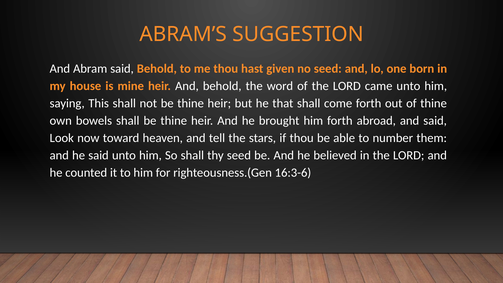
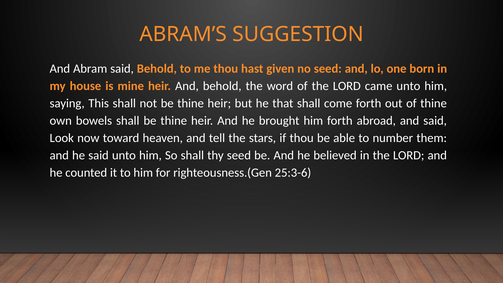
16:3-6: 16:3-6 -> 25:3-6
